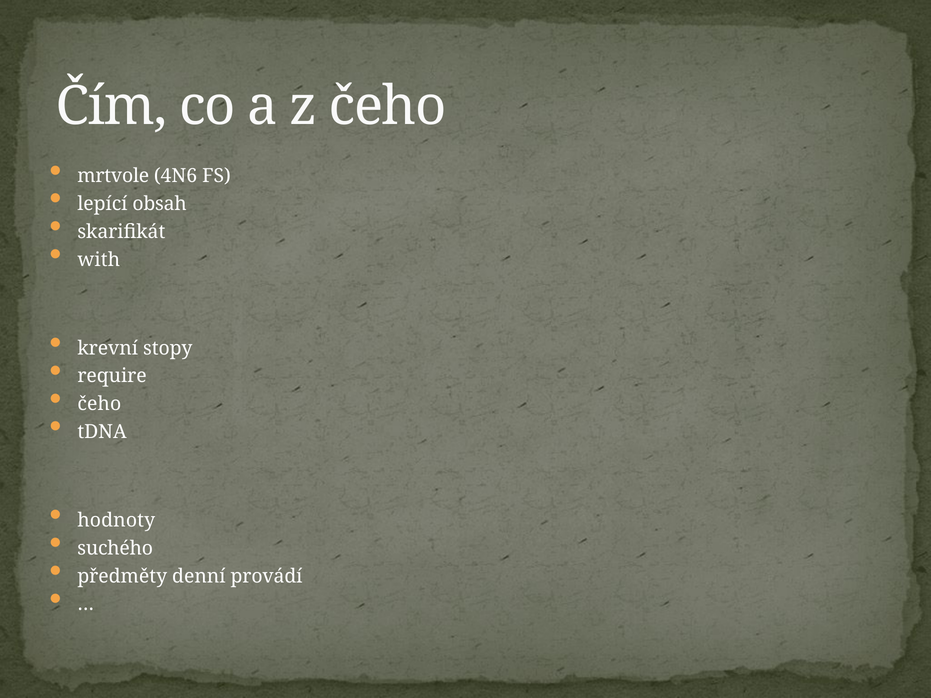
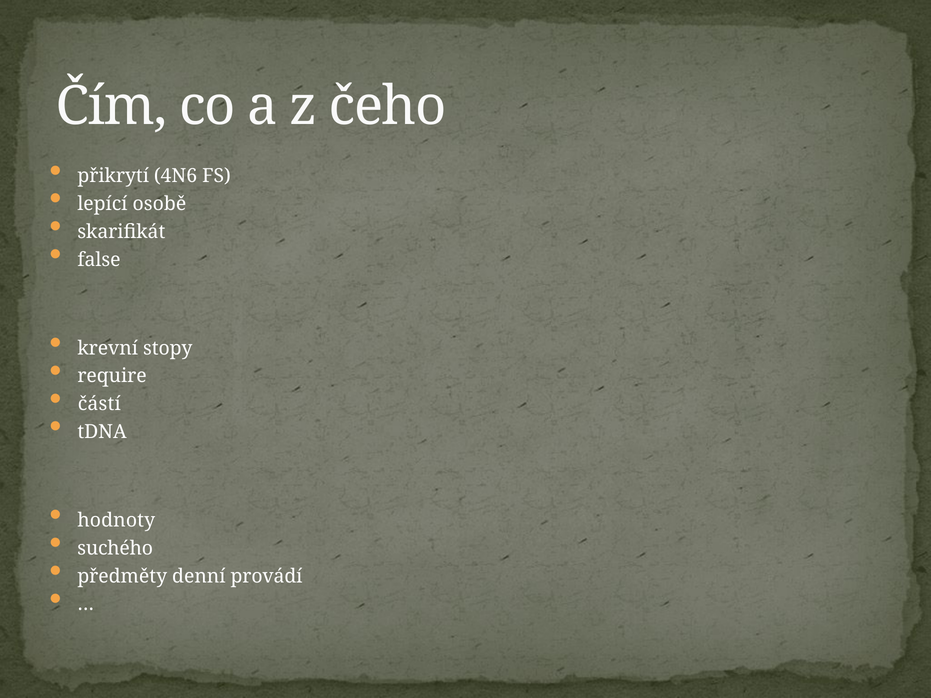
mrtvole: mrtvole -> přikrytí
obsah: obsah -> osobě
with: with -> false
čeho at (99, 404): čeho -> částí
